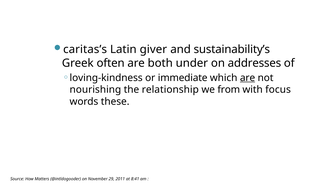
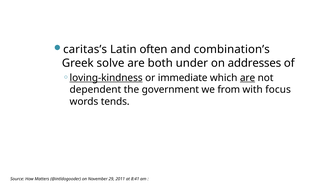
giver: giver -> often
sustainability’s: sustainability’s -> combination’s
often: often -> solve
loving-kindness underline: none -> present
nourishing: nourishing -> dependent
relationship: relationship -> government
these: these -> tends
